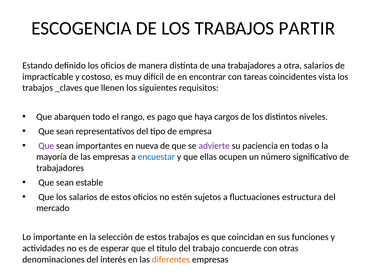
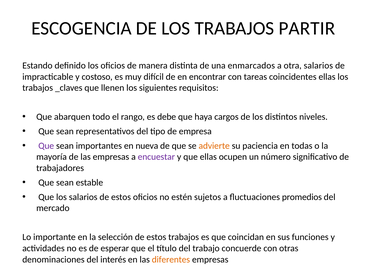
una trabajadores: trabajadores -> enmarcados
coincidentes vista: vista -> ellas
pago: pago -> debe
advierte colour: purple -> orange
encuestar colour: blue -> purple
estructura: estructura -> promedios
